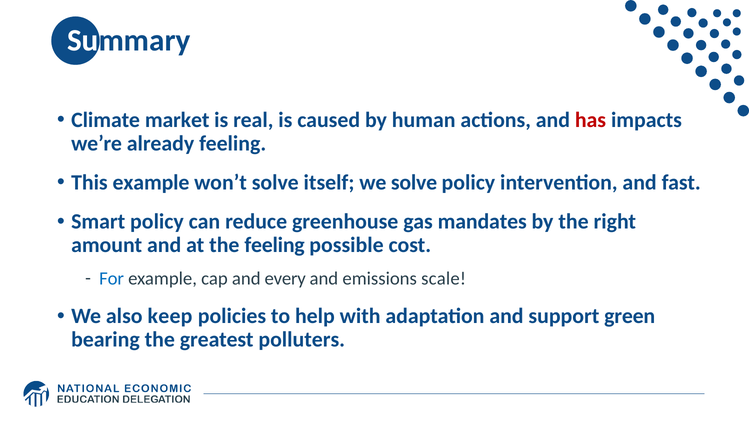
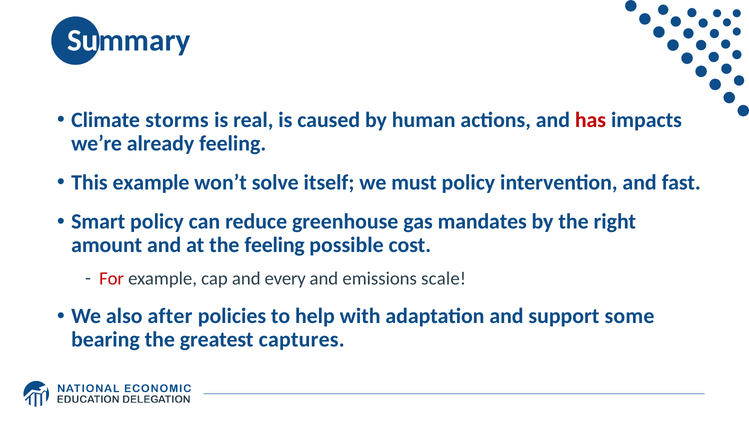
market: market -> storms
we solve: solve -> must
For colour: blue -> red
keep: keep -> after
green: green -> some
polluters: polluters -> captures
